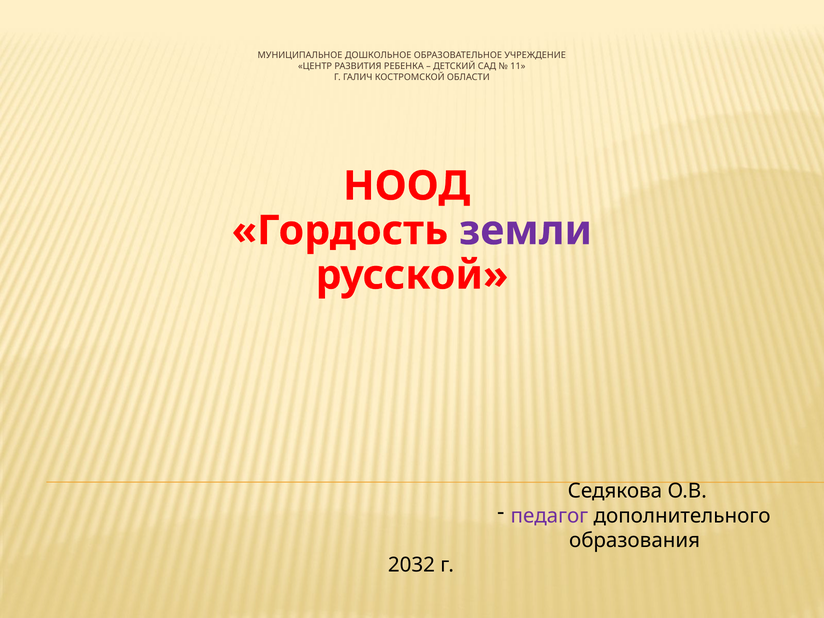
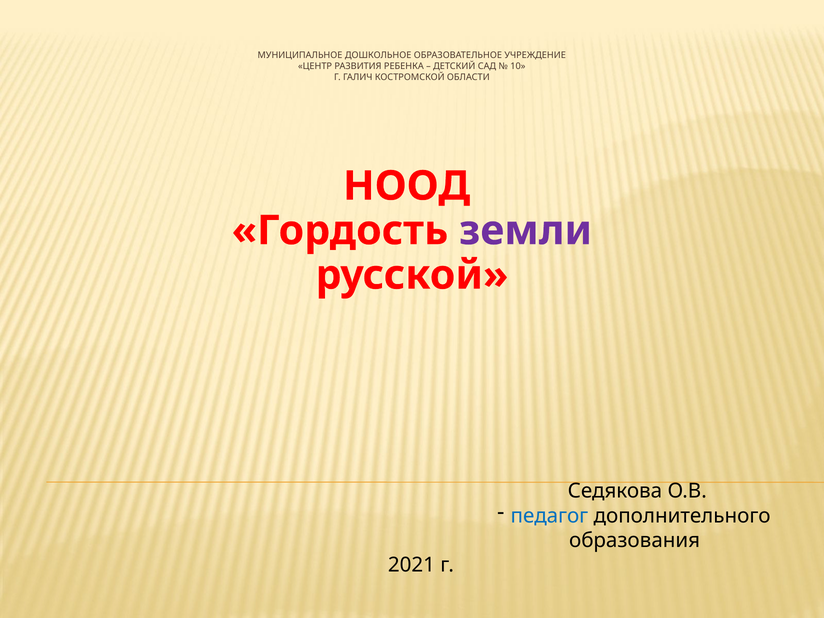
11: 11 -> 10
педагог colour: purple -> blue
2032: 2032 -> 2021
